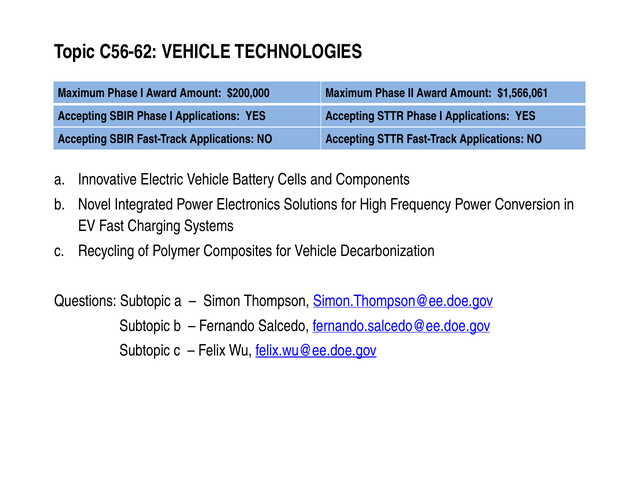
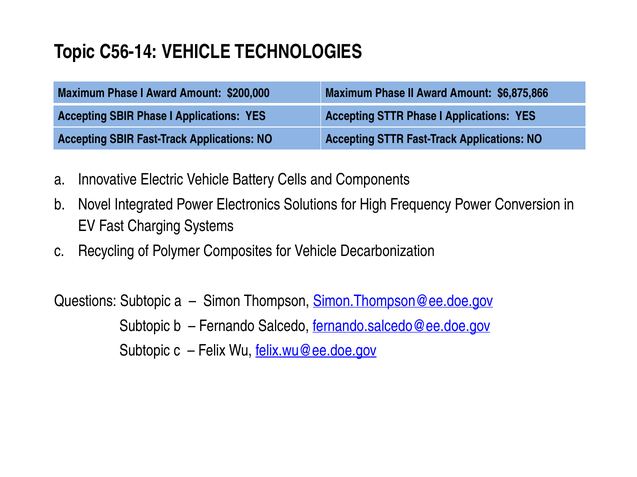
C56-62: C56-62 -> C56-14
$1,566,061: $1,566,061 -> $6,875,866
